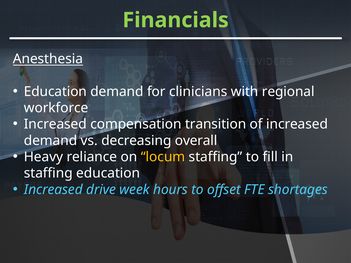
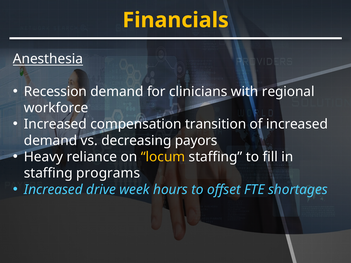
Financials colour: light green -> yellow
Education at (55, 92): Education -> Recession
overall: overall -> payors
staffing education: education -> programs
